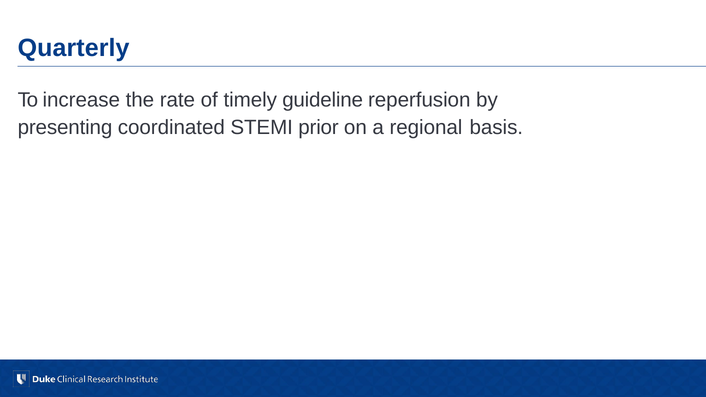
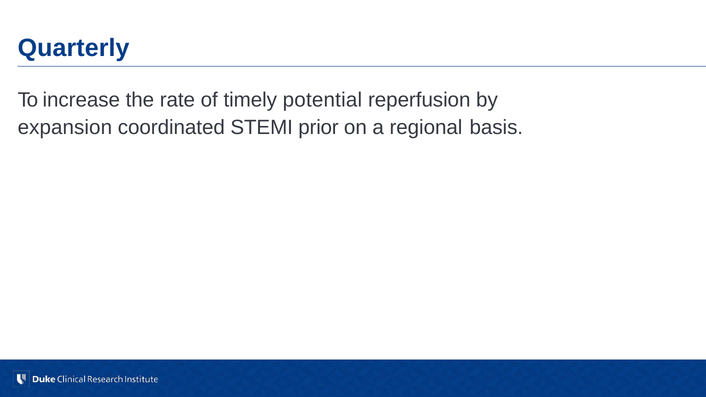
guideline: guideline -> potential
presenting: presenting -> expansion
